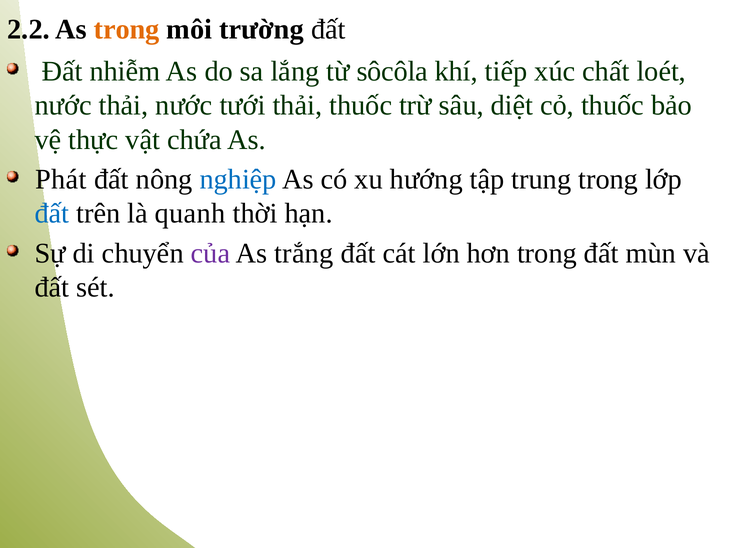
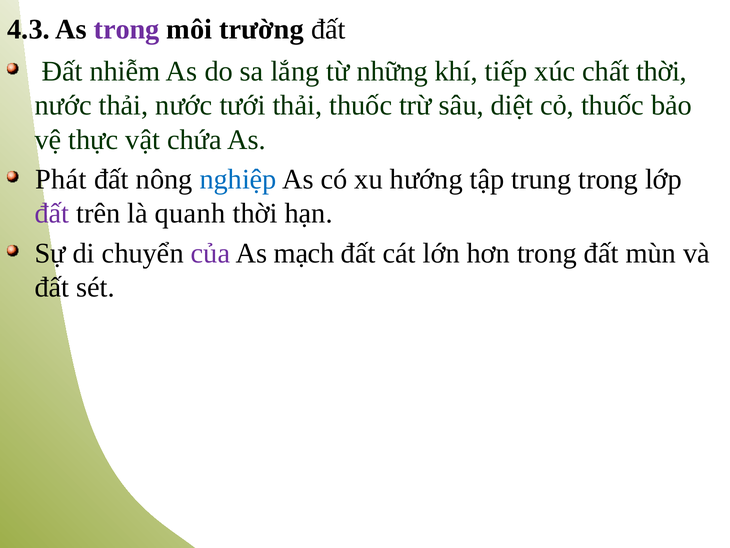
2.2: 2.2 -> 4.3
trong at (127, 29) colour: orange -> purple
sôcôla: sôcôla -> những
chất loét: loét -> thời
đất at (52, 213) colour: blue -> purple
trắng: trắng -> mạch
